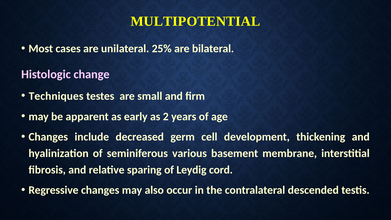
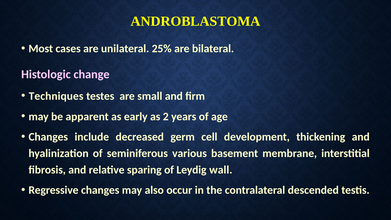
MULTIPOTENTIAL: MULTIPOTENTIAL -> ANDROBLASTOMA
cord: cord -> wall
